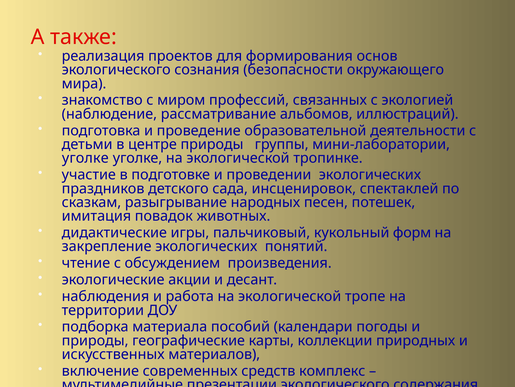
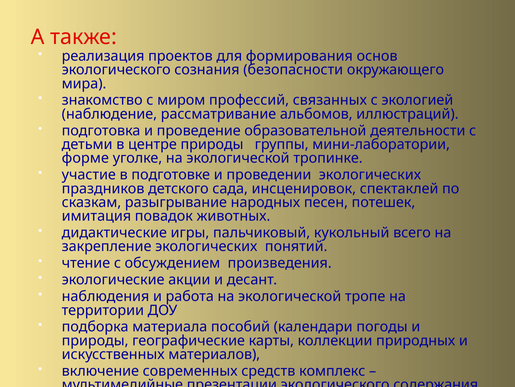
уголке at (85, 158): уголке -> форме
форм: форм -> всего
